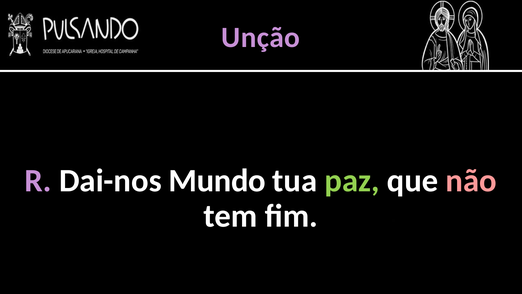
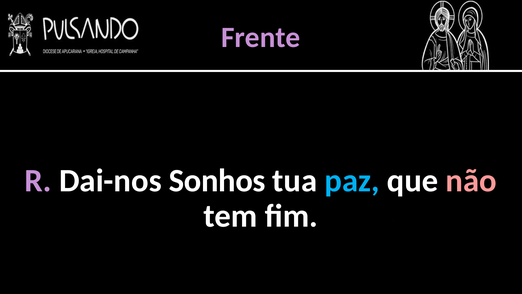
Unção: Unção -> Frente
Mundo: Mundo -> Sonhos
paz colour: light green -> light blue
